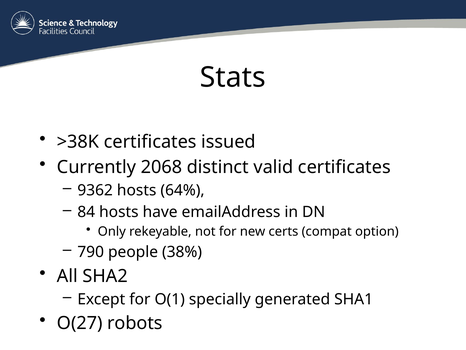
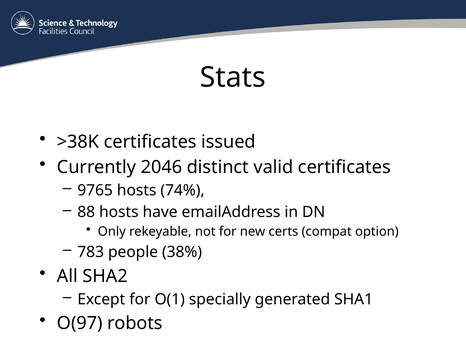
2068: 2068 -> 2046
9362: 9362 -> 9765
64%: 64% -> 74%
84: 84 -> 88
790: 790 -> 783
O(27: O(27 -> O(97
